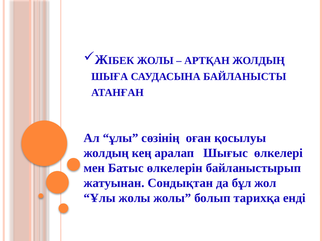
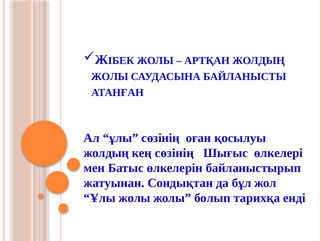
ШЫҒА at (110, 77): ШЫҒА -> ЖОЛЫ
кең аралап: аралап -> сөзінің
